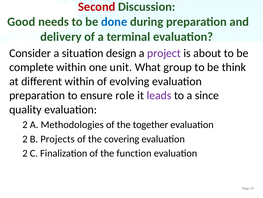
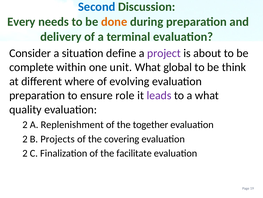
Second colour: red -> blue
Good: Good -> Every
done colour: blue -> orange
design: design -> define
group: group -> global
different within: within -> where
a since: since -> what
Methodologies: Methodologies -> Replenishment
function: function -> facilitate
